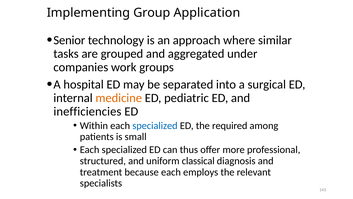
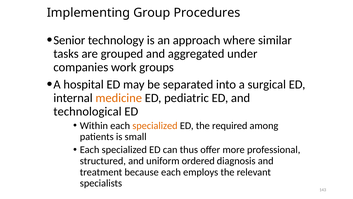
Application: Application -> Procedures
inefficiencies: inefficiencies -> technological
specialized at (155, 125) colour: blue -> orange
classical: classical -> ordered
